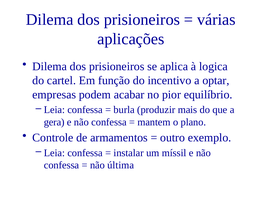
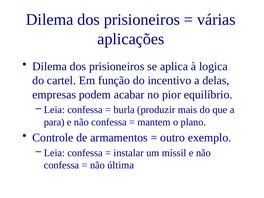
optar: optar -> delas
gera: gera -> para
